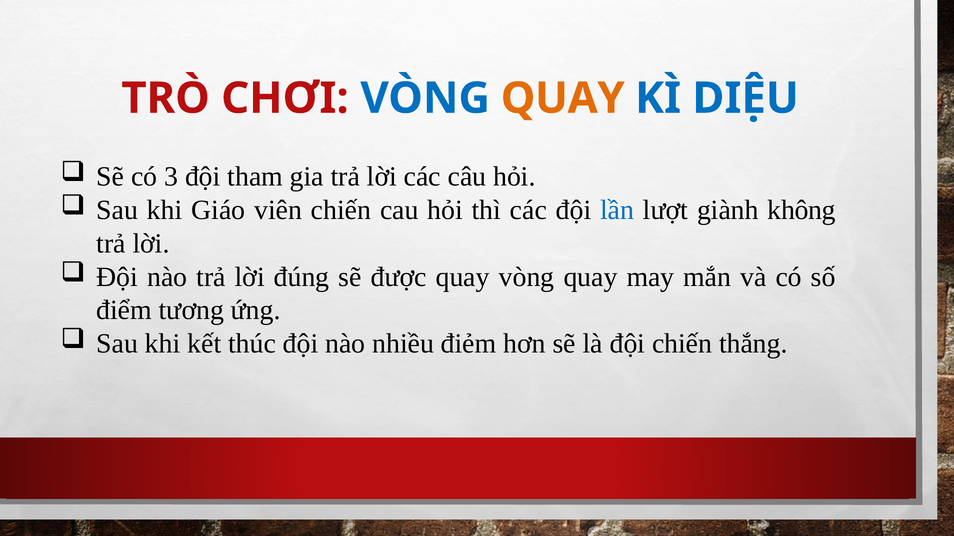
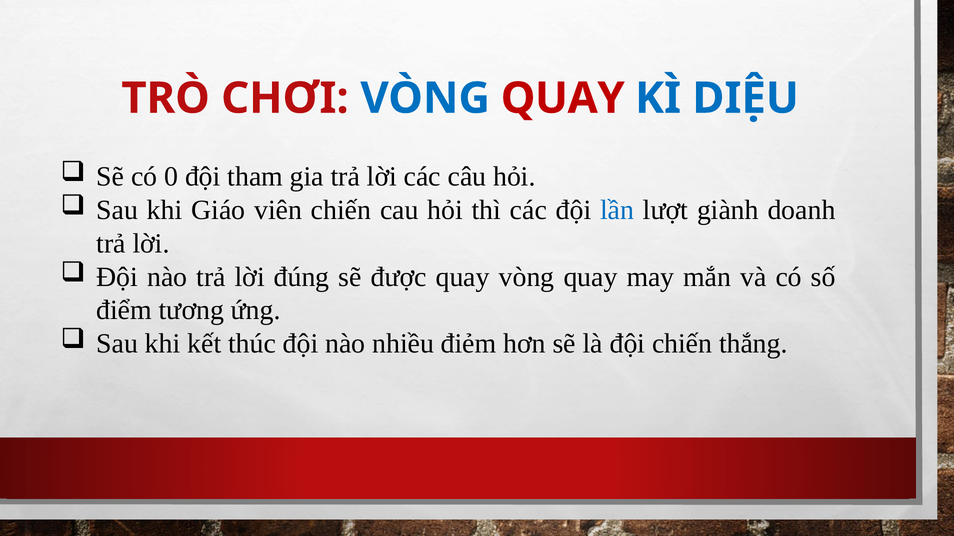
QUAY at (563, 98) colour: orange -> red
3: 3 -> 0
không: không -> doanh
